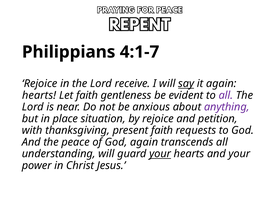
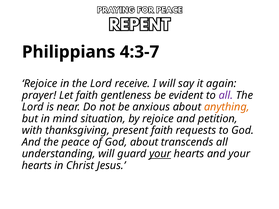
4:1-7: 4:1-7 -> 4:3-7
say underline: present -> none
hearts at (39, 95): hearts -> prayer
anything colour: purple -> orange
place: place -> mind
God again: again -> about
power at (37, 166): power -> hearts
